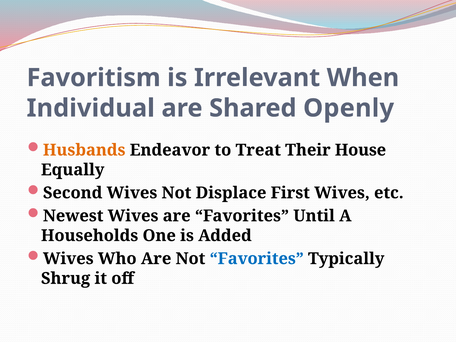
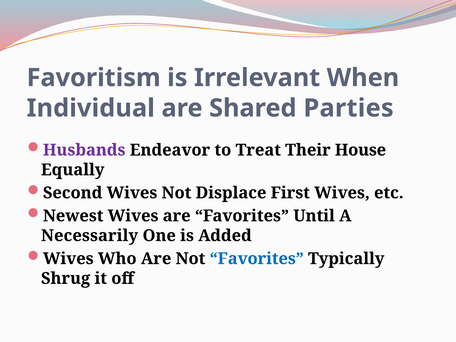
Openly: Openly -> Parties
Husbands colour: orange -> purple
Households: Households -> Necessarily
